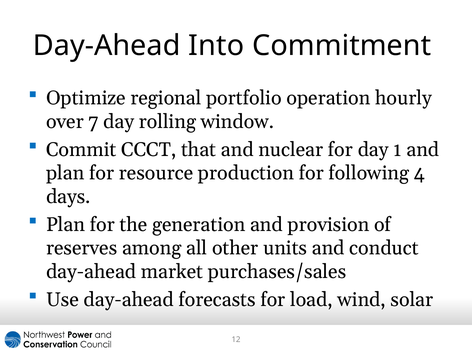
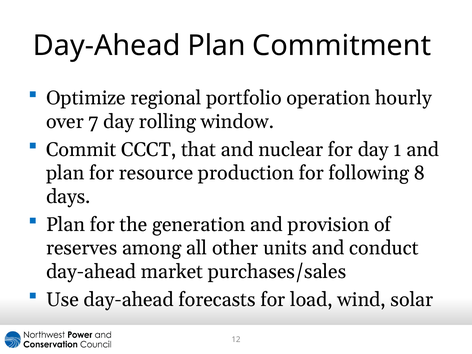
Day-Ahead Into: Into -> Plan
4: 4 -> 8
